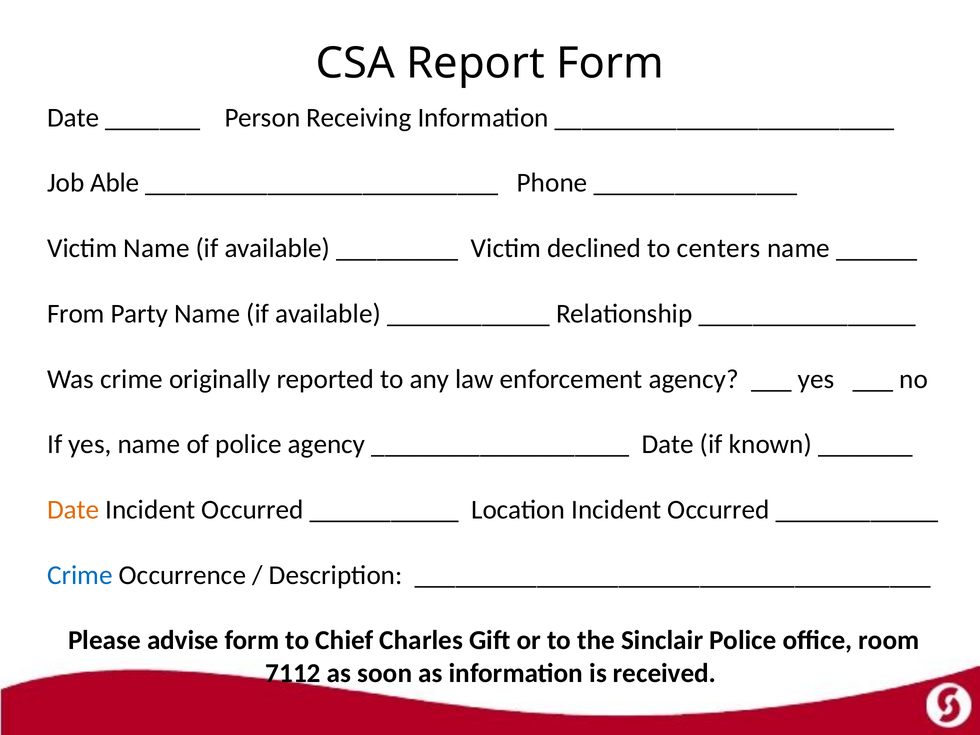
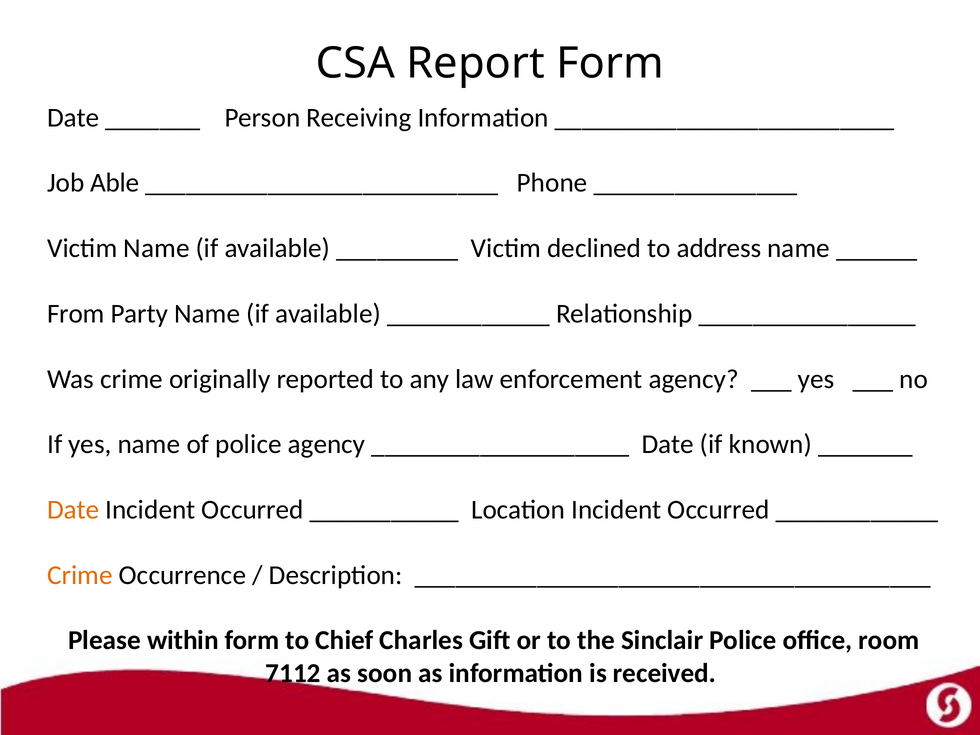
centers: centers -> address
Crime at (80, 575) colour: blue -> orange
advise: advise -> within
